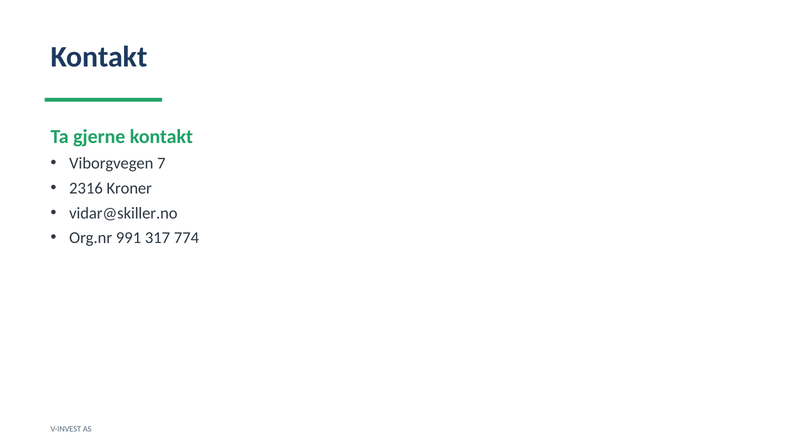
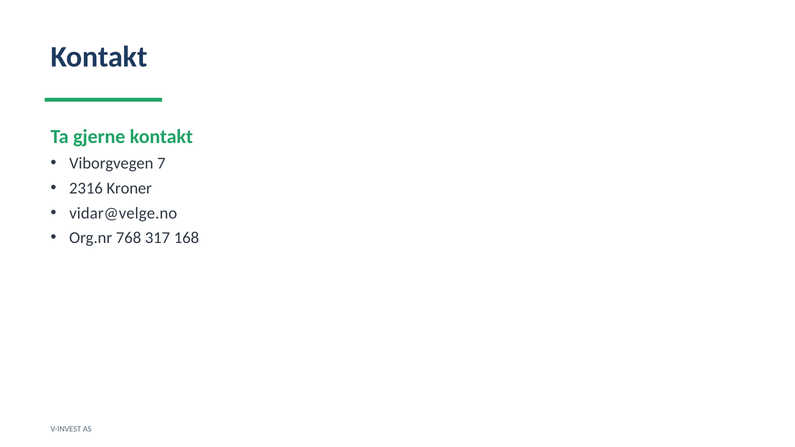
vidar@skiller.no: vidar@skiller.no -> vidar@velge.no
991: 991 -> 768
774: 774 -> 168
